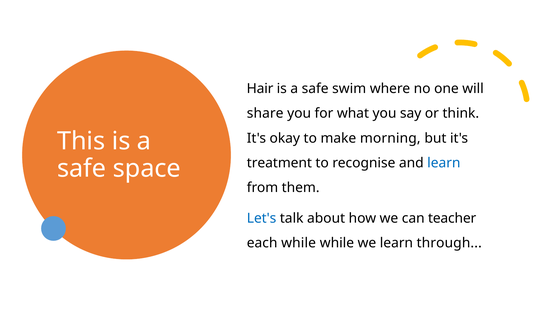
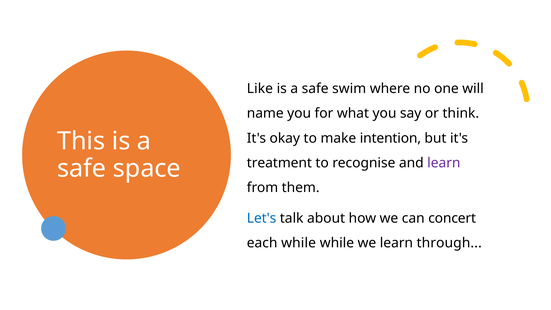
Hair: Hair -> Like
share: share -> name
morning: morning -> intention
learn at (444, 163) colour: blue -> purple
teacher: teacher -> concert
